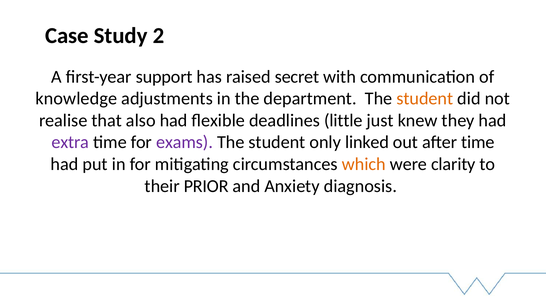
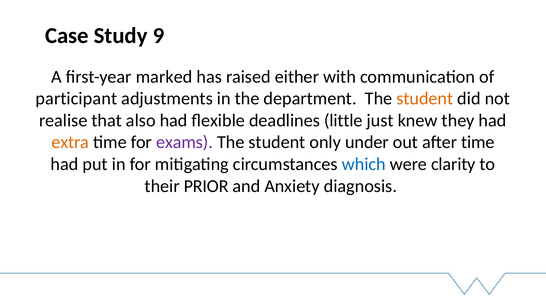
2: 2 -> 9
support: support -> marked
secret: secret -> either
knowledge: knowledge -> participant
extra colour: purple -> orange
linked: linked -> under
which colour: orange -> blue
